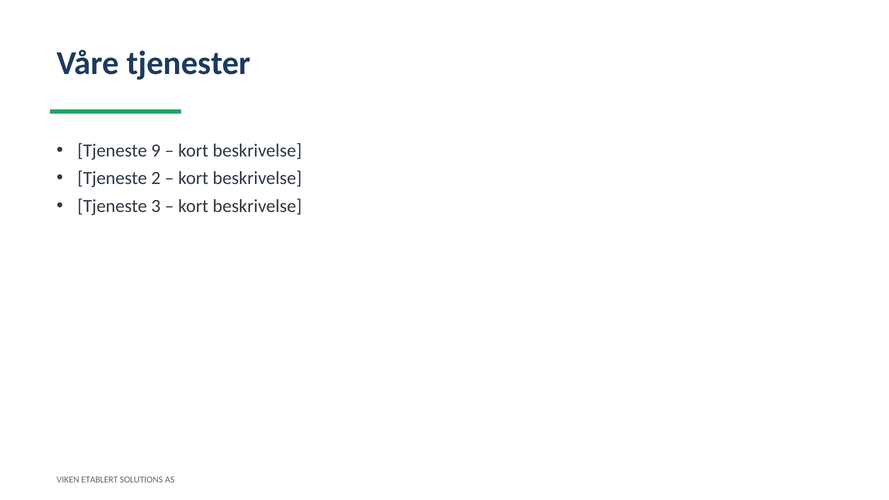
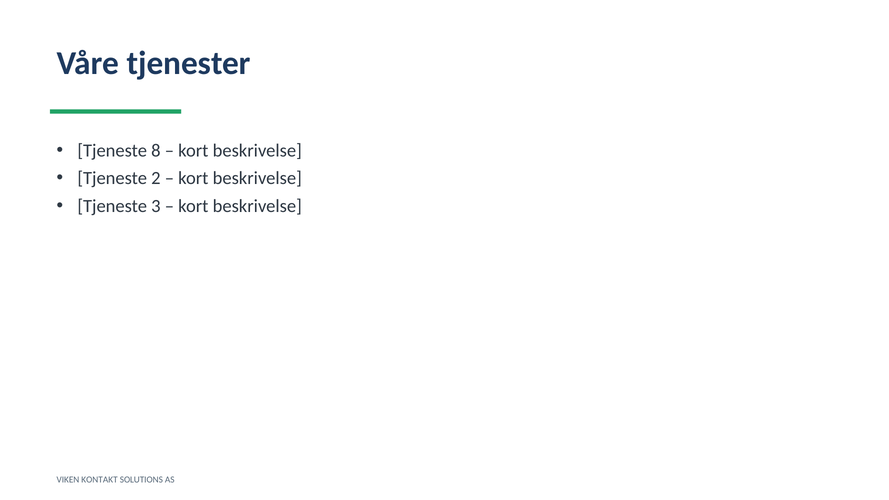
9: 9 -> 8
ETABLERT: ETABLERT -> KONTAKT
